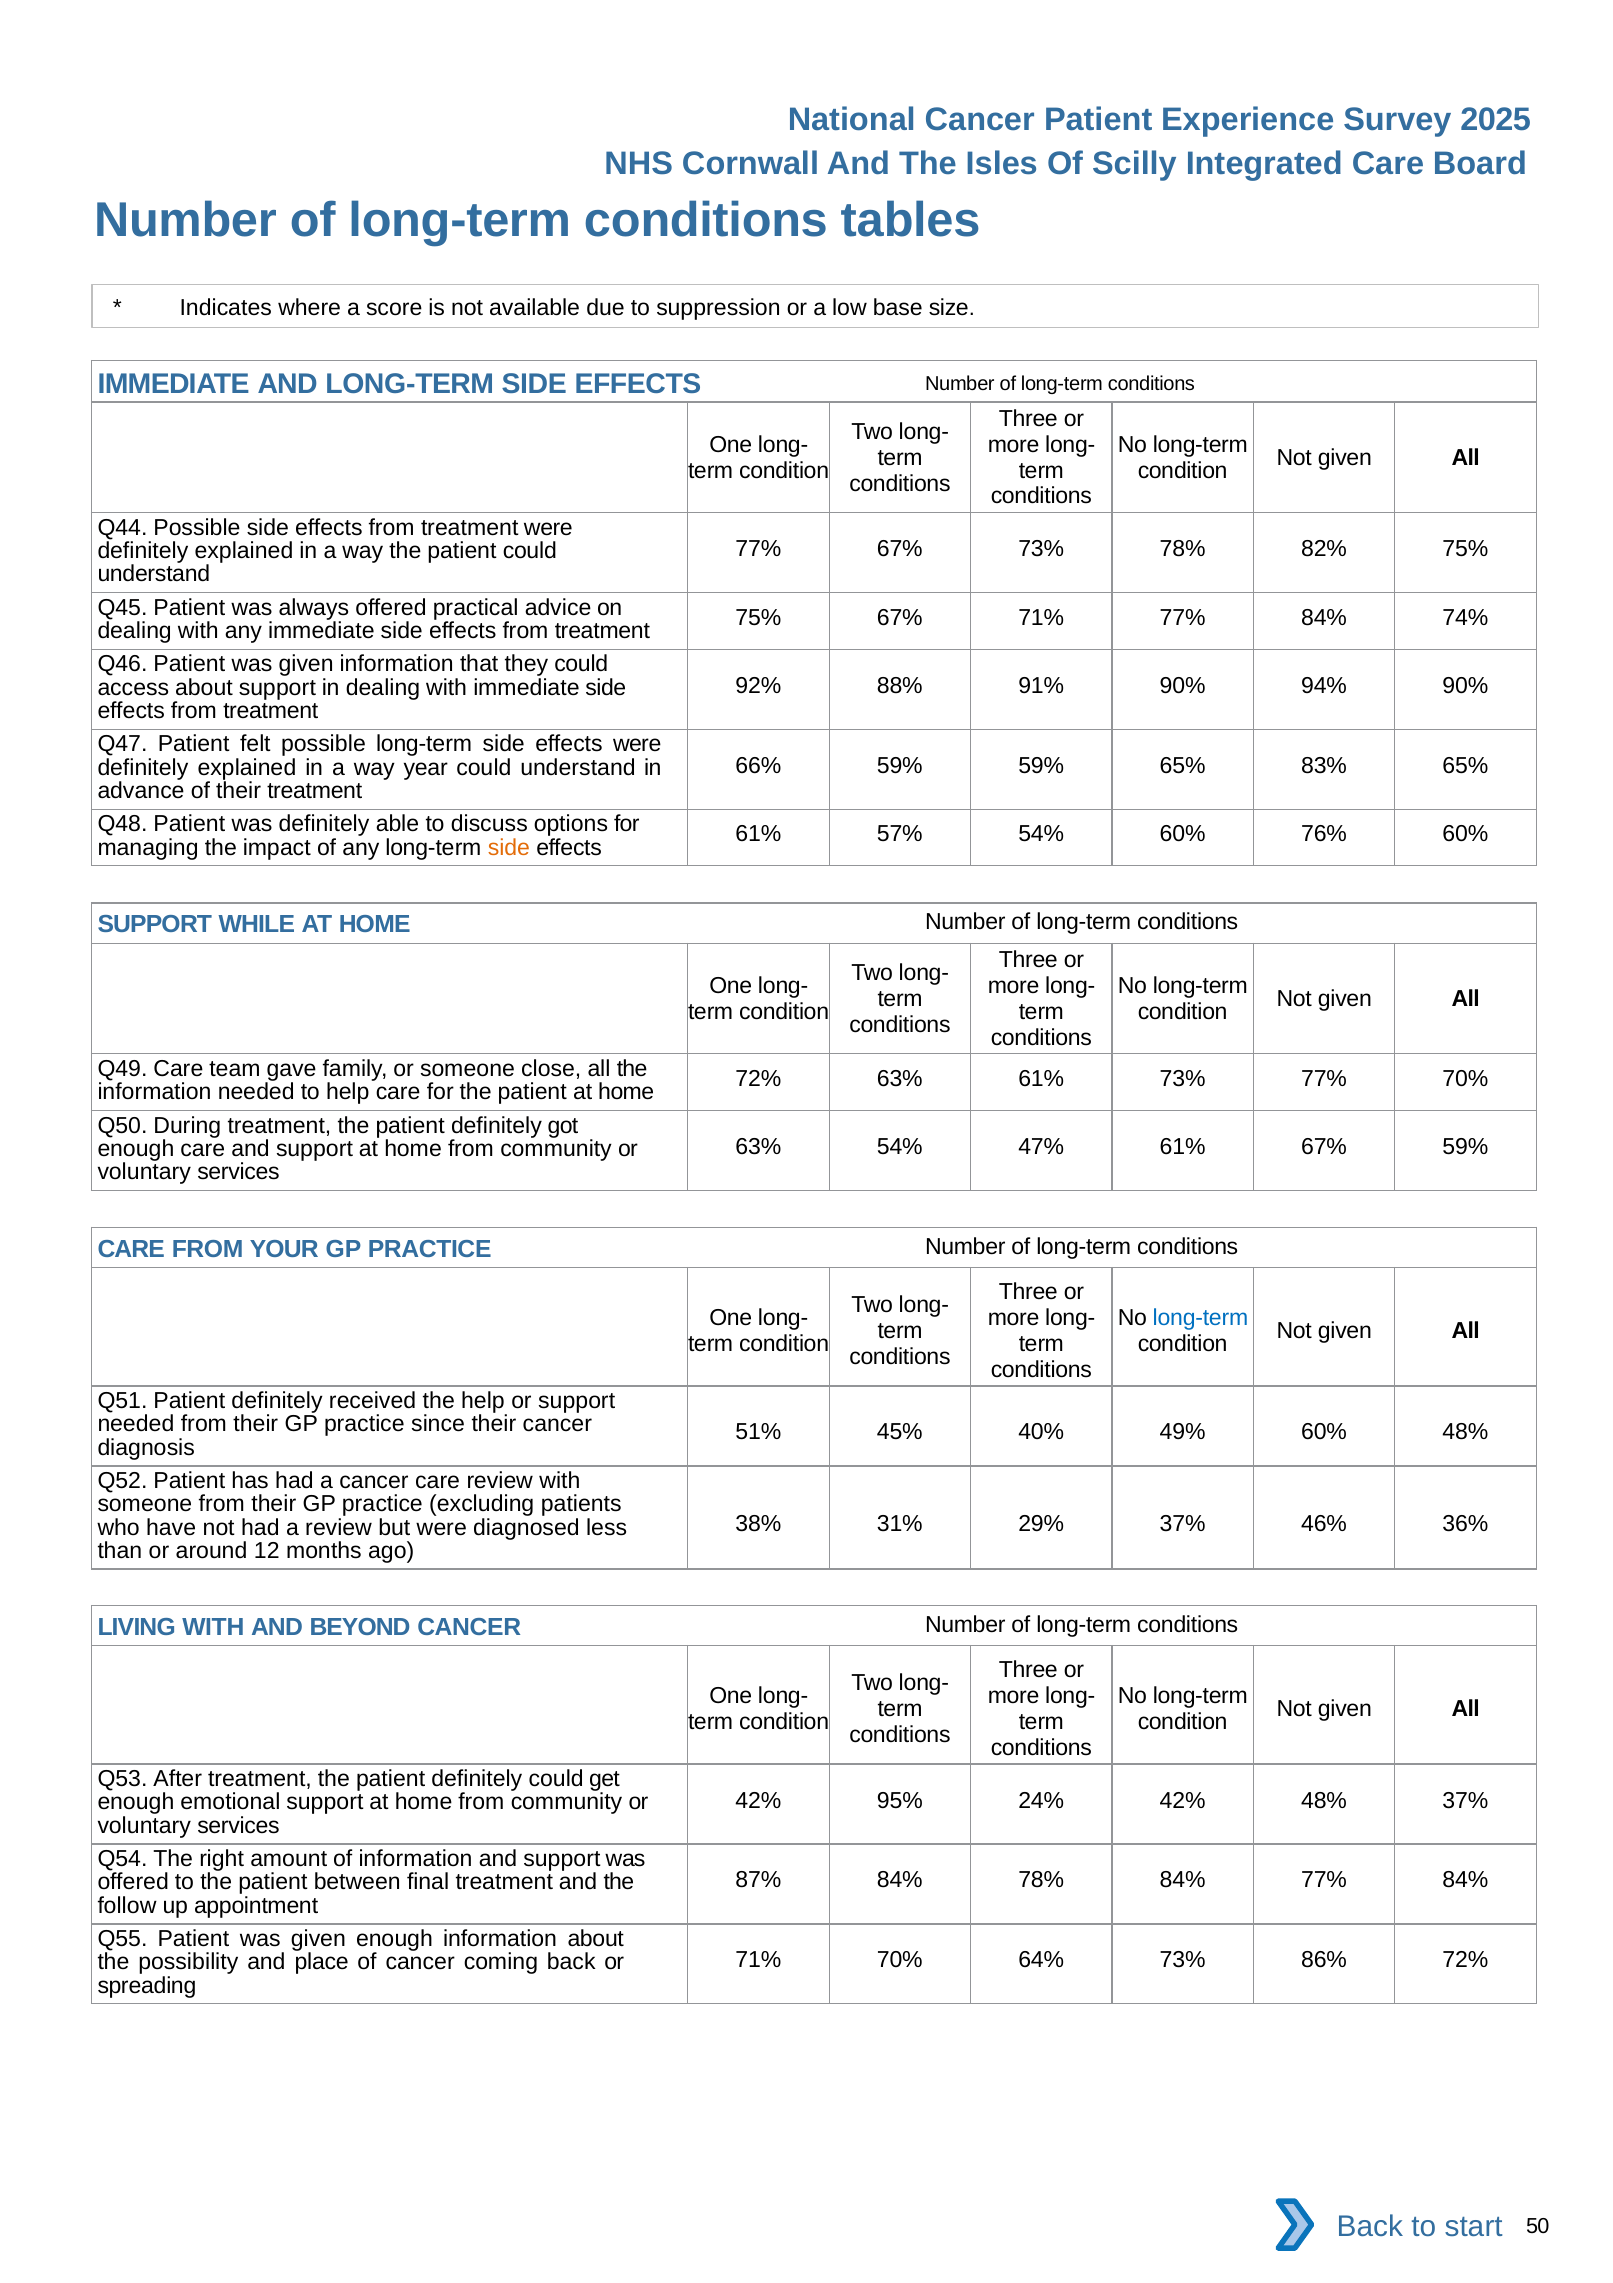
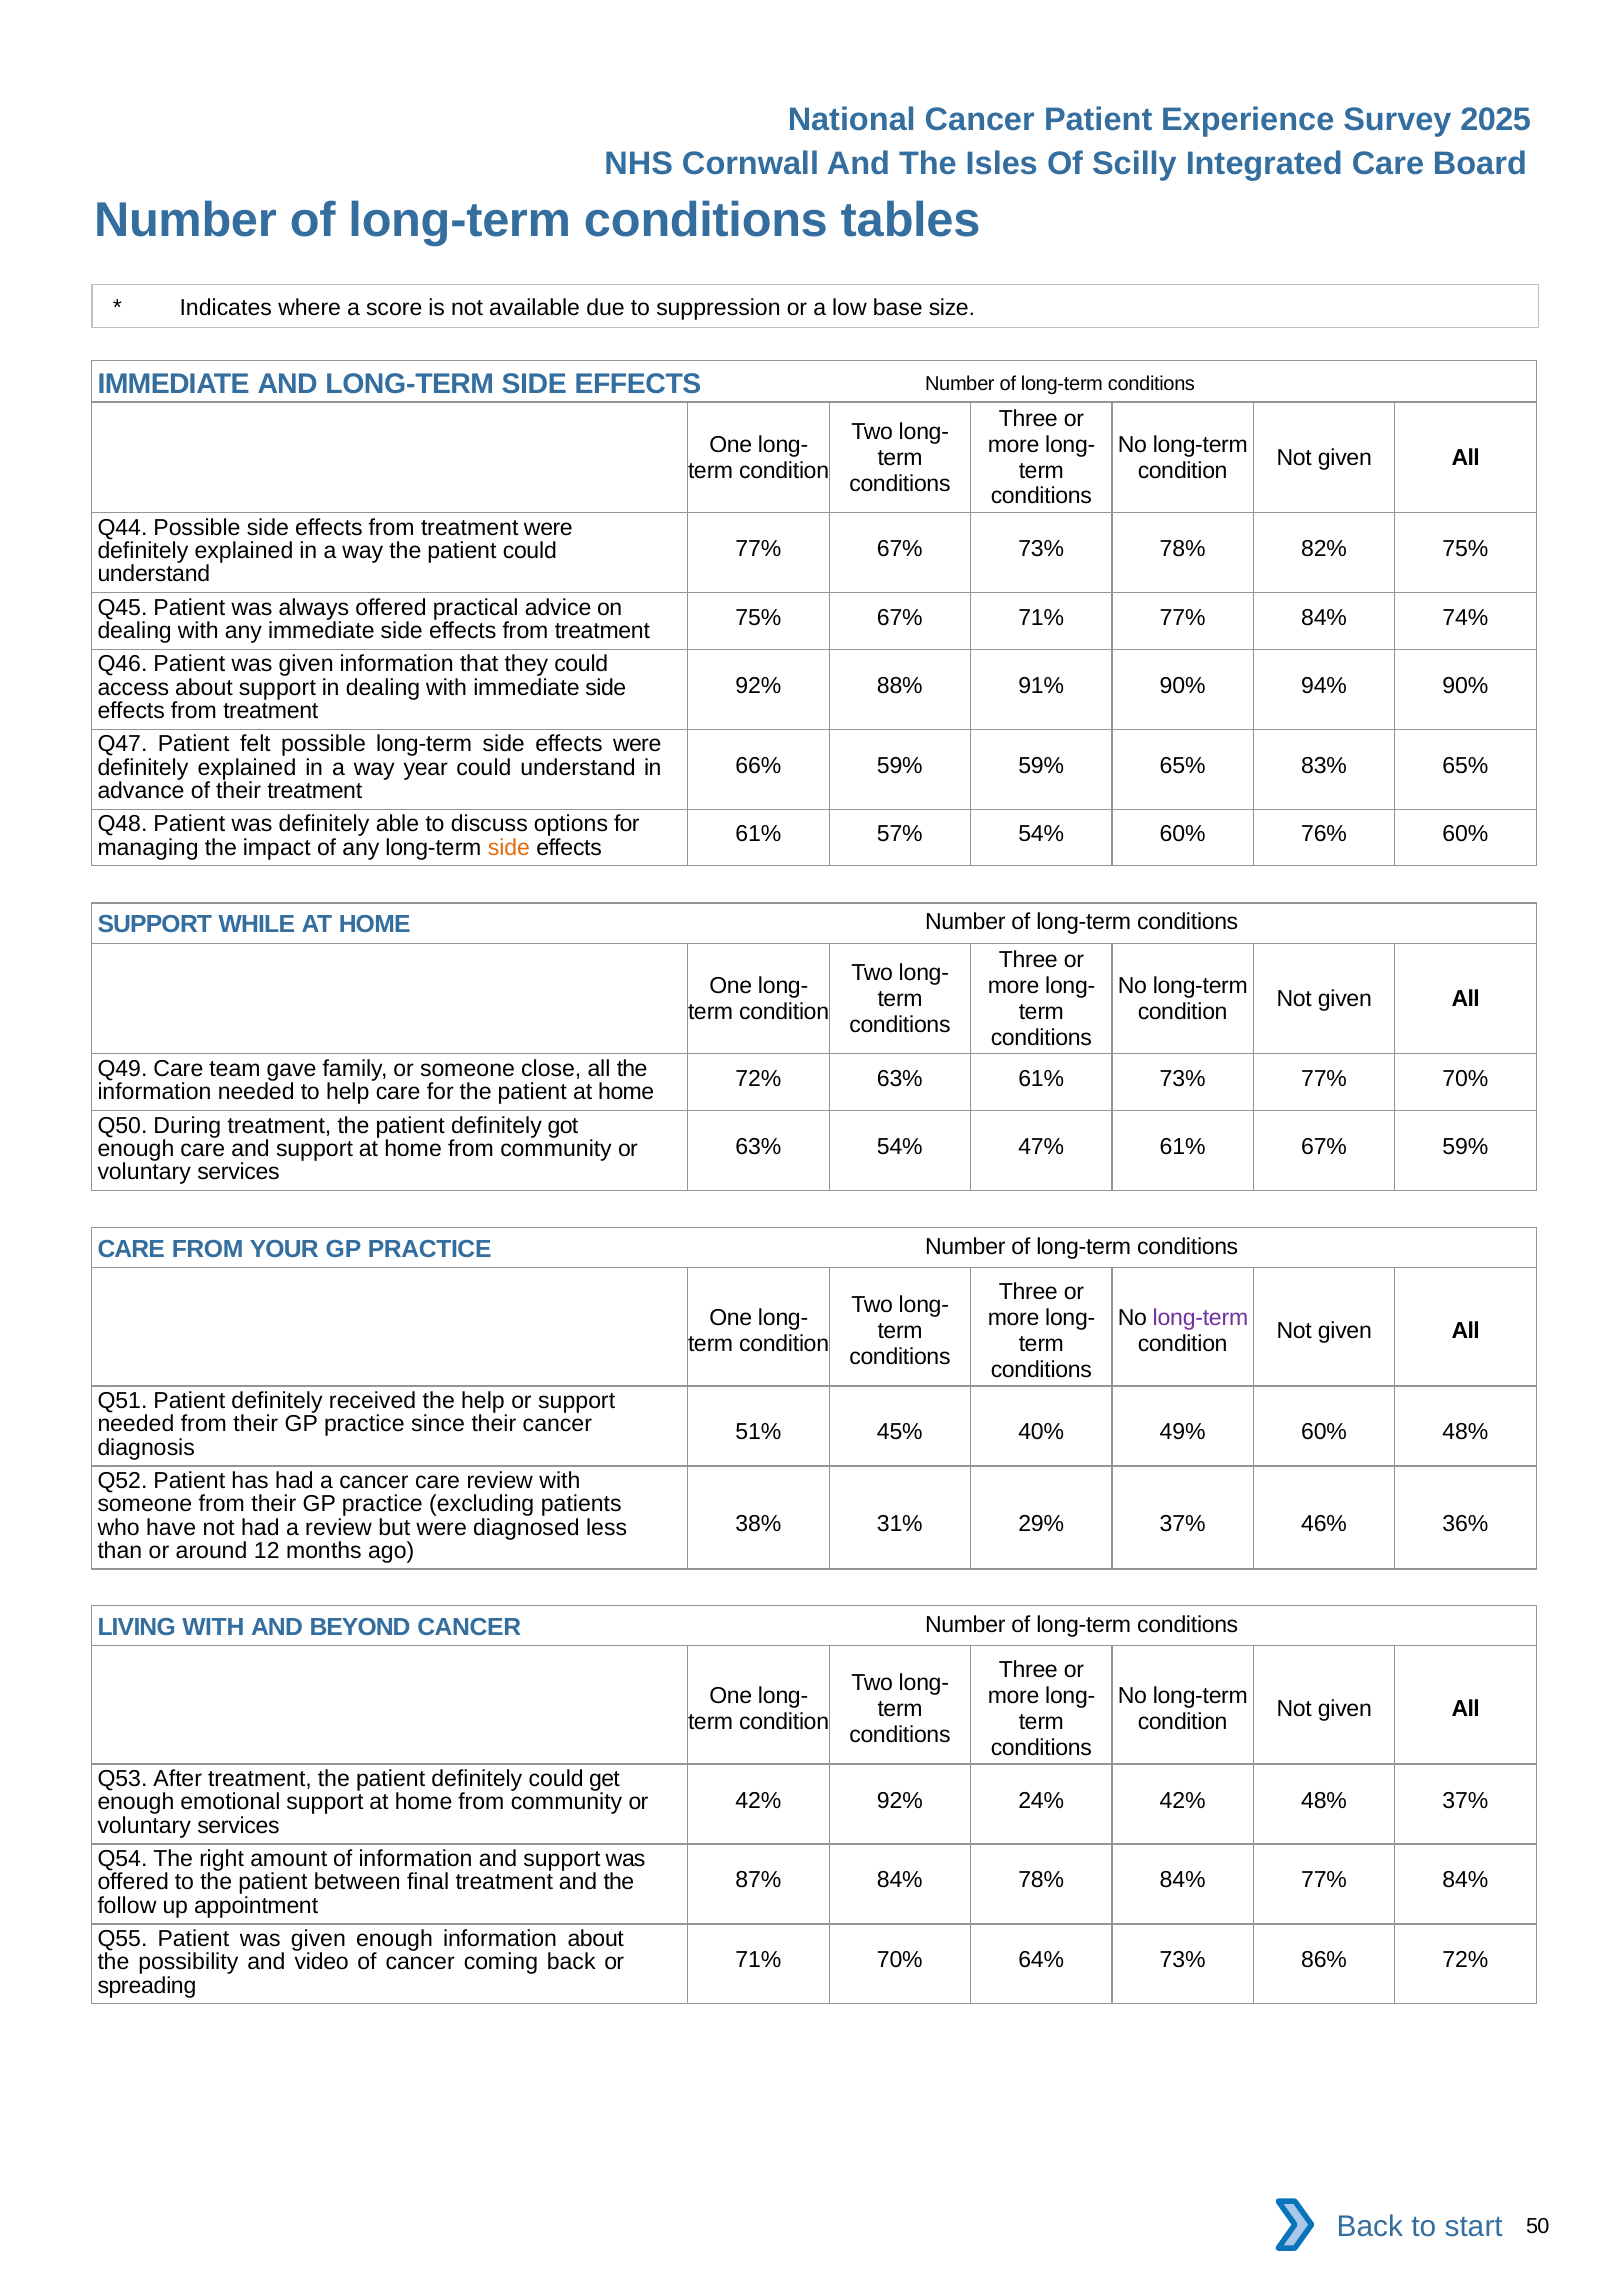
long-term at (1200, 1318) colour: blue -> purple
42% 95%: 95% -> 92%
place: place -> video
